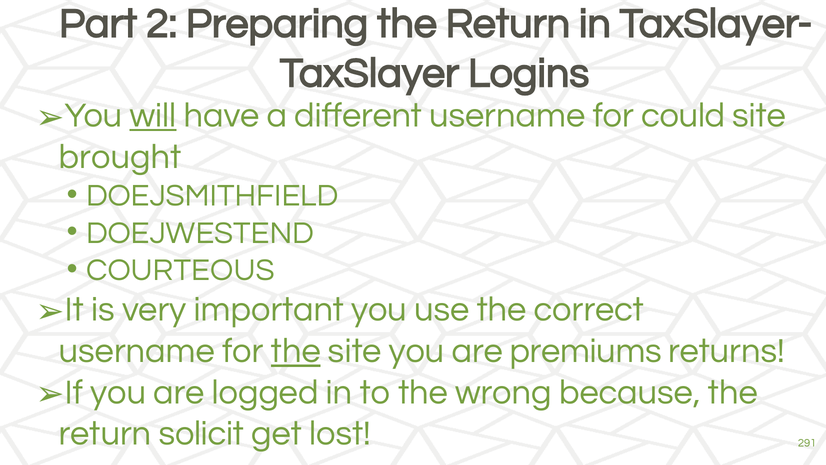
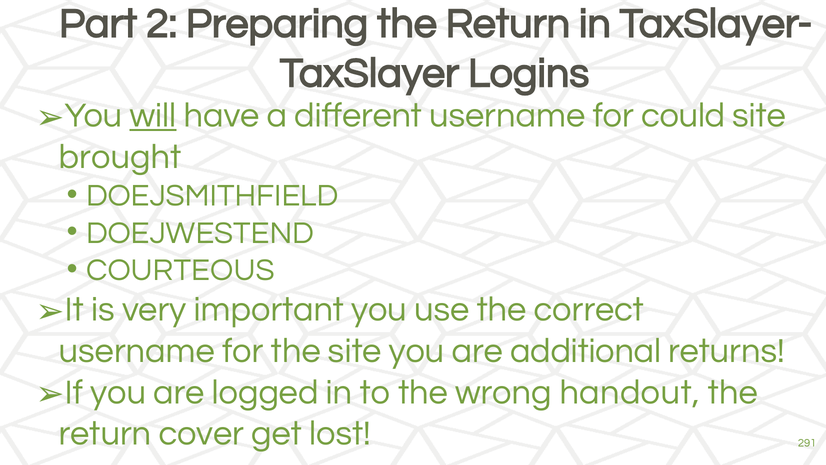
the at (296, 351) underline: present -> none
premiums: premiums -> additional
because: because -> handout
solicit: solicit -> cover
